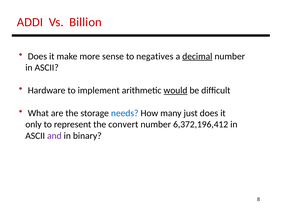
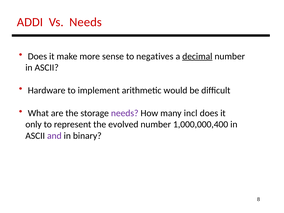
Vs Billion: Billion -> Needs
would underline: present -> none
needs at (125, 113) colour: blue -> purple
just: just -> incl
convert: convert -> evolved
6,372,196,412: 6,372,196,412 -> 1,000,000,400
